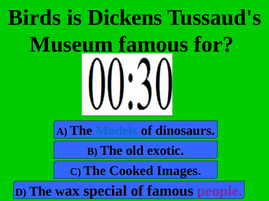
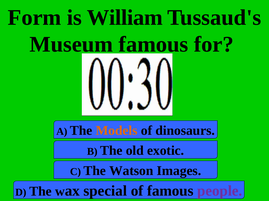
Birds: Birds -> Form
Dickens: Dickens -> William
Models colour: blue -> orange
Cooked: Cooked -> Watson
